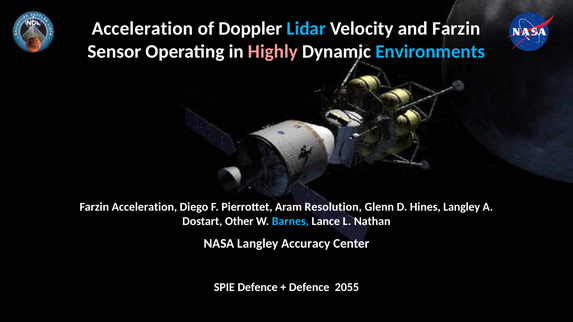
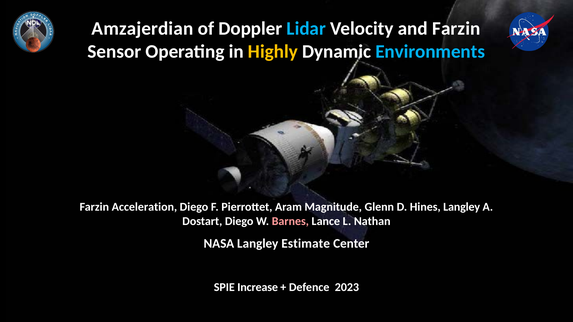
Acceleration at (142, 29): Acceleration -> Amzajerdian
Highly colour: pink -> yellow
Resolution: Resolution -> Magnitude
Dostart Other: Other -> Diego
Barnes colour: light blue -> pink
Accuracy: Accuracy -> Estimate
SPIE Defence: Defence -> Increase
2055: 2055 -> 2023
